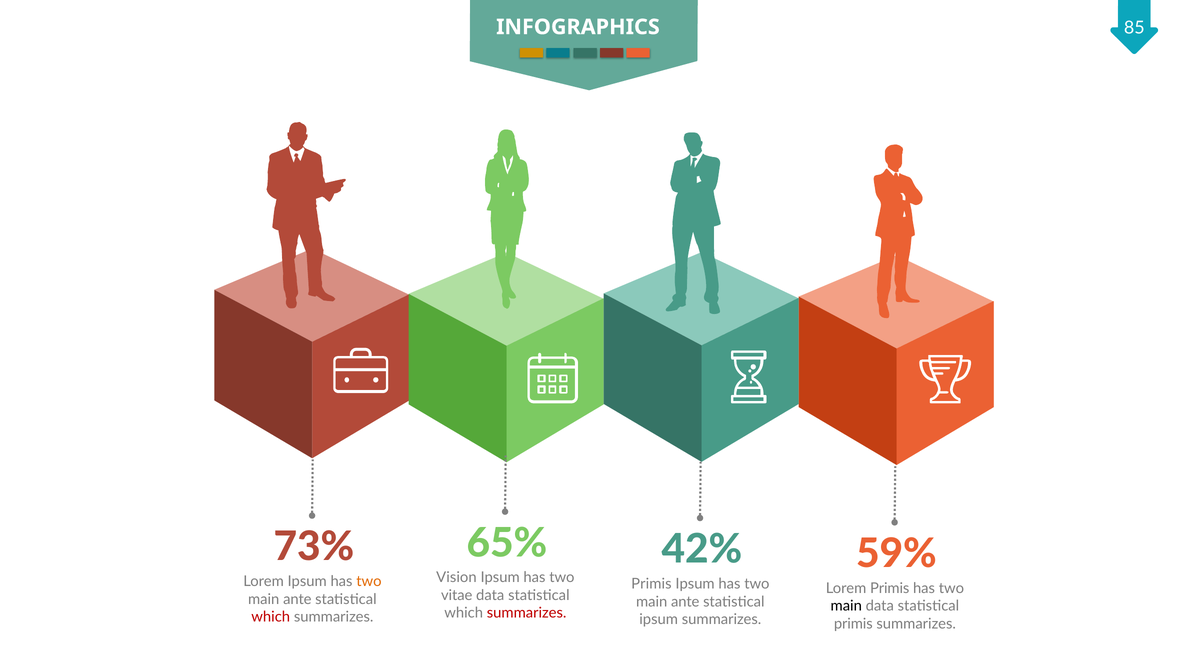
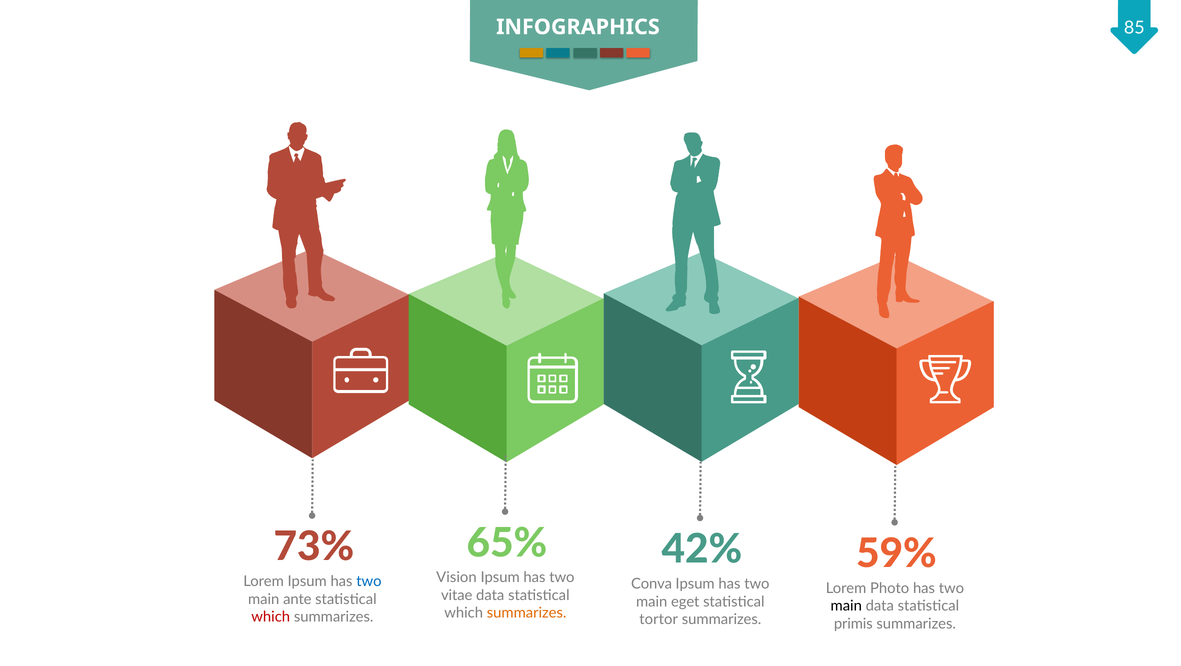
two at (369, 581) colour: orange -> blue
Primis at (651, 584): Primis -> Conva
Lorem Primis: Primis -> Photo
ante at (685, 602): ante -> eget
summarizes at (527, 613) colour: red -> orange
ipsum at (659, 619): ipsum -> tortor
